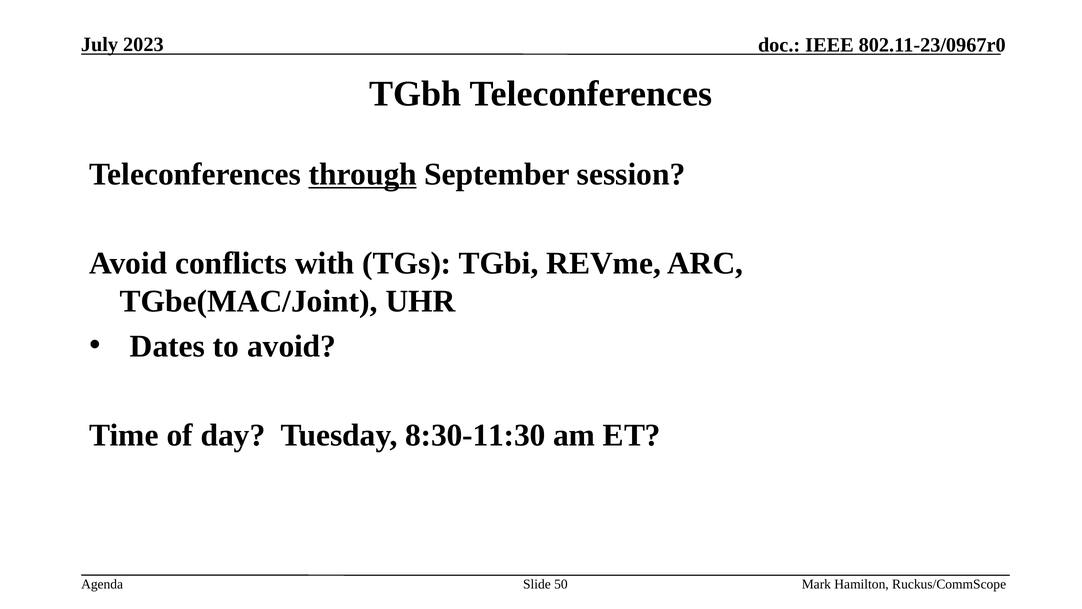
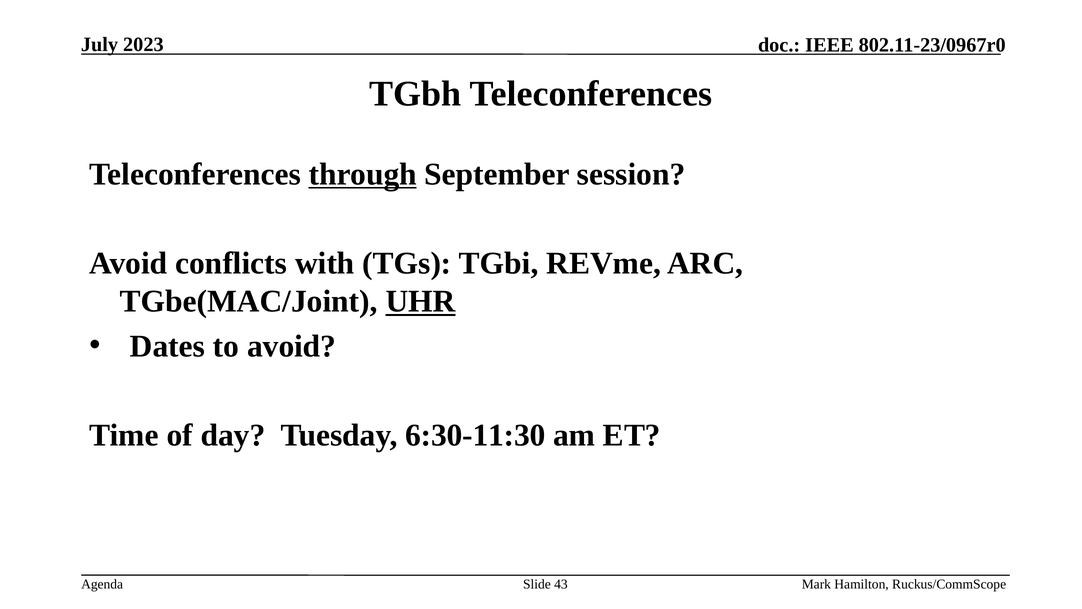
UHR underline: none -> present
8:30-11:30: 8:30-11:30 -> 6:30-11:30
50: 50 -> 43
